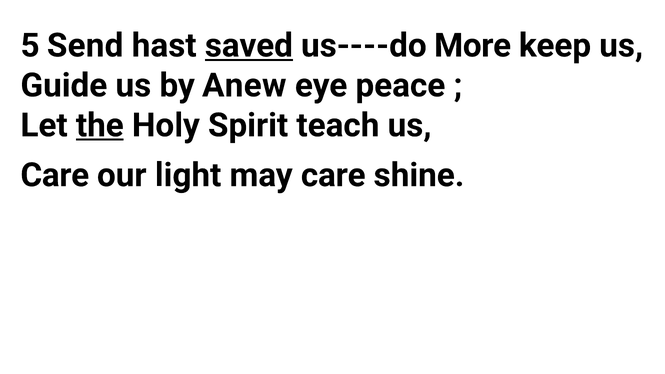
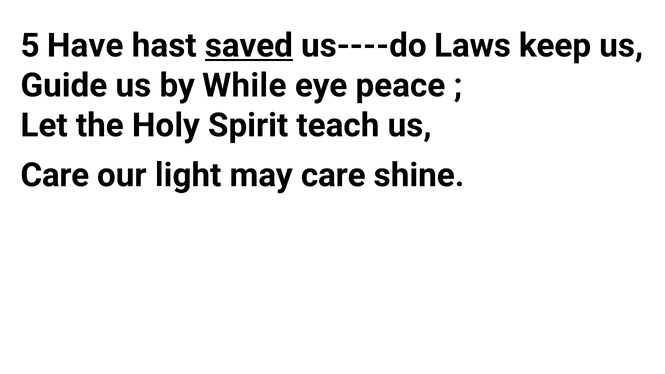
Send: Send -> Have
More: More -> Laws
Anew: Anew -> While
the underline: present -> none
